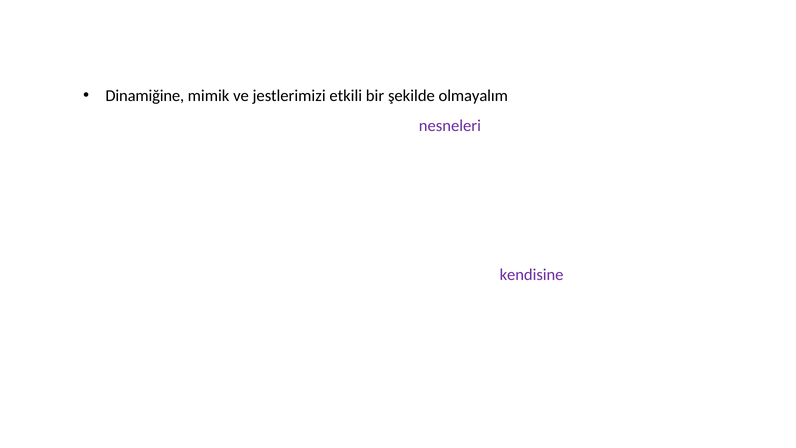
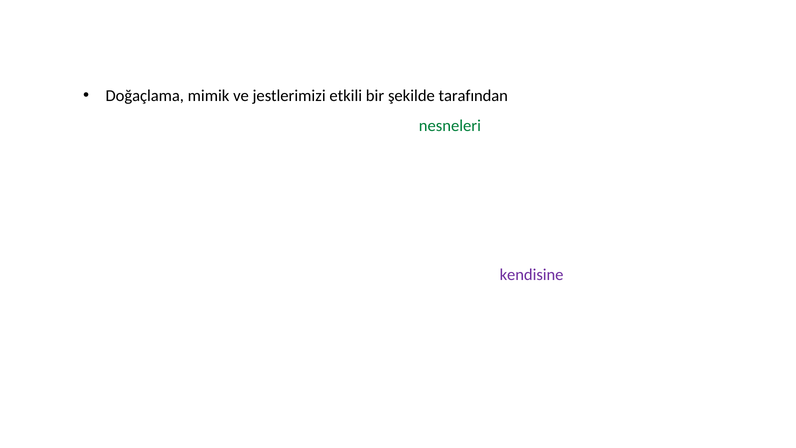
Dinamiğine at (145, 96): Dinamiğine -> Doğaçlama
şekilde olmayalım: olmayalım -> tarafından
nesneleri colour: purple -> green
